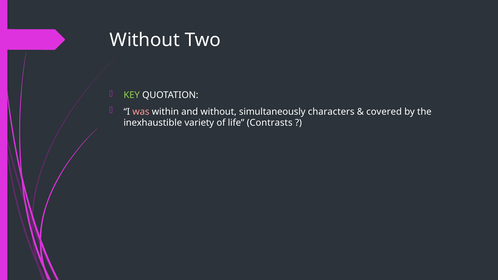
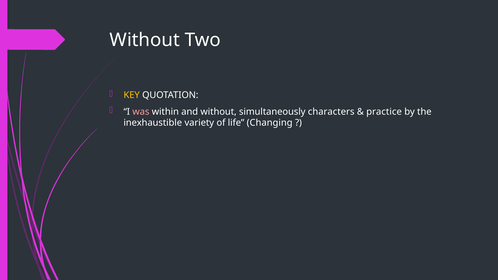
KEY colour: light green -> yellow
covered: covered -> practice
Contrasts: Contrasts -> Changing
